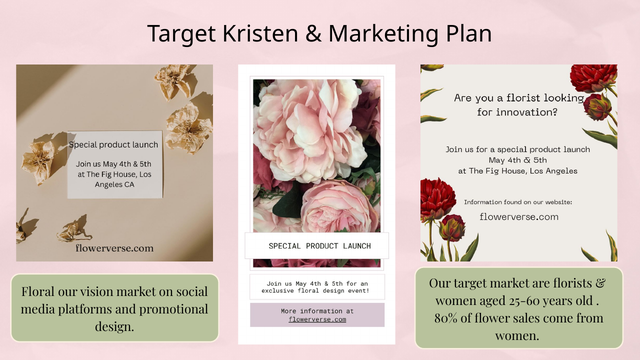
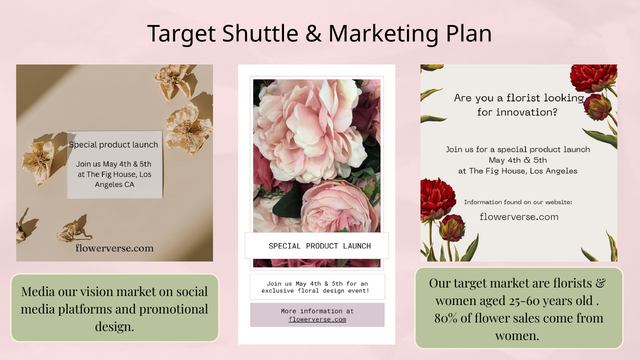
Kristen: Kristen -> Shuttle
Floral at (38, 292): Floral -> Media
